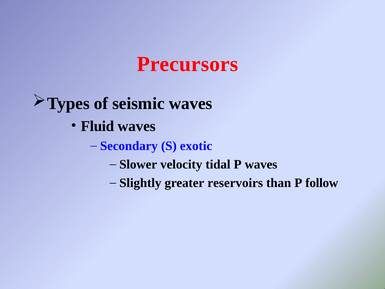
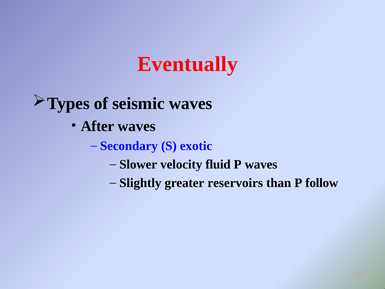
Precursors: Precursors -> Eventually
Fluid: Fluid -> After
tidal: tidal -> fluid
